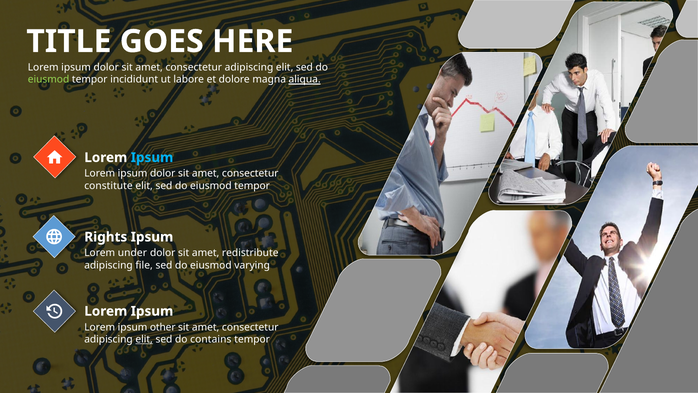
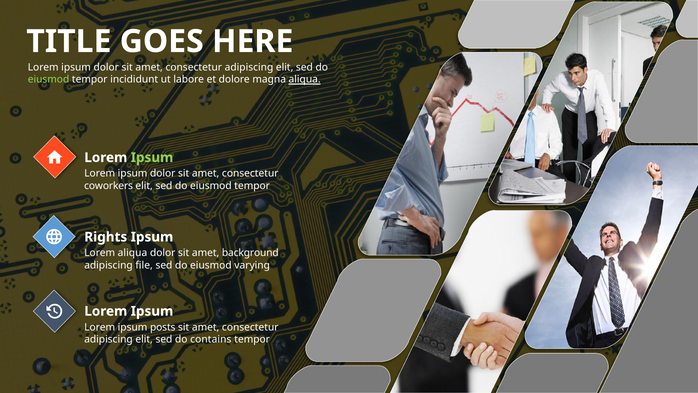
Ipsum at (152, 157) colour: light blue -> light green
constitute: constitute -> coworkers
Lorem under: under -> aliqua
redistribute: redistribute -> background
other: other -> posts
elit at (144, 339) underline: present -> none
